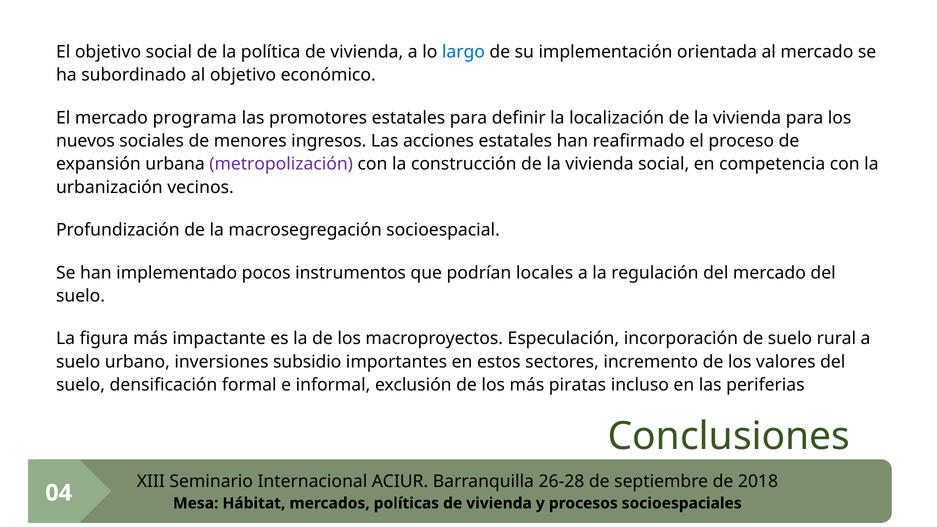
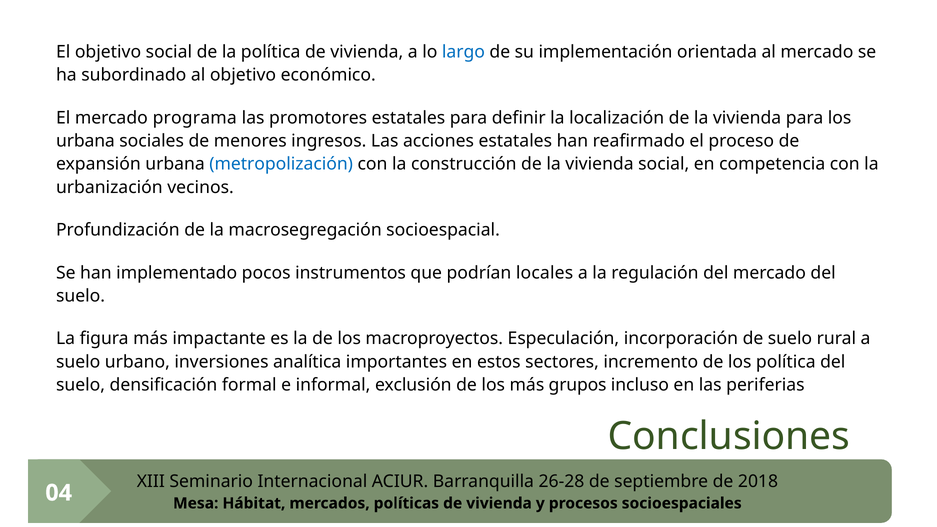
nuevos at (85, 141): nuevos -> urbana
metropolización colour: purple -> blue
subsidio: subsidio -> analítica
los valores: valores -> política
piratas: piratas -> grupos
